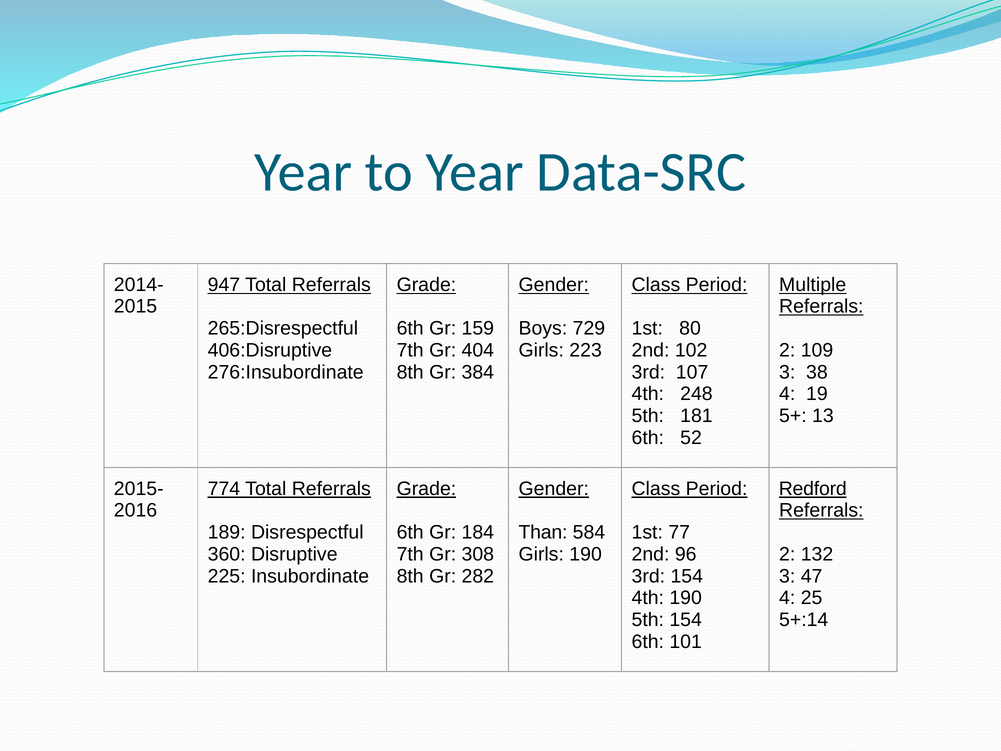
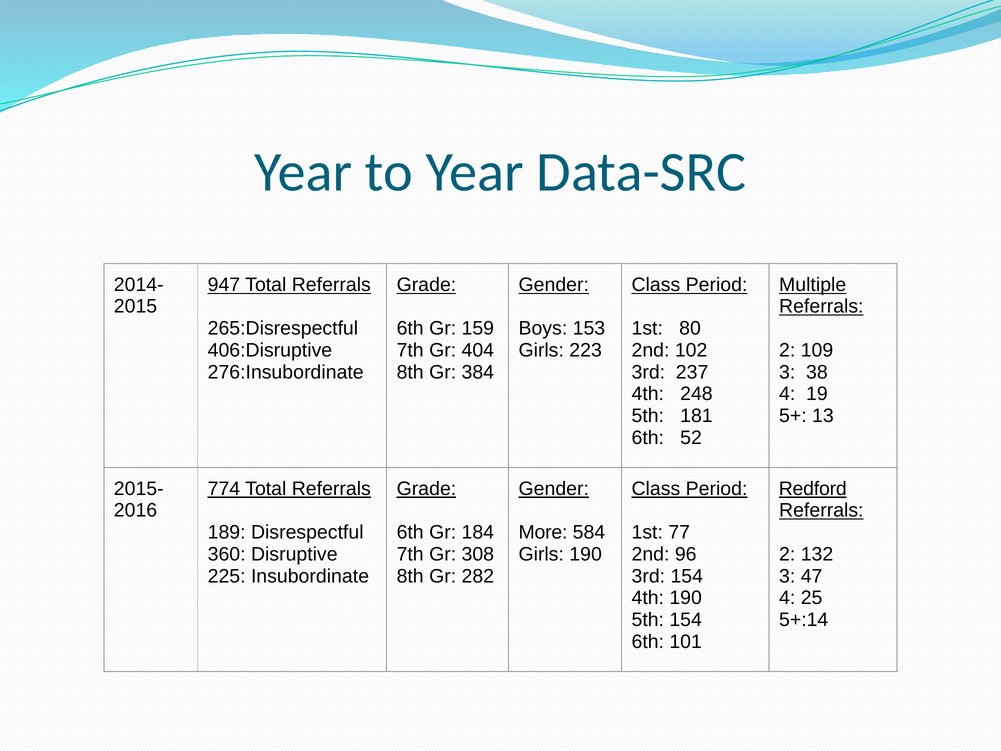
729: 729 -> 153
107: 107 -> 237
Than: Than -> More
